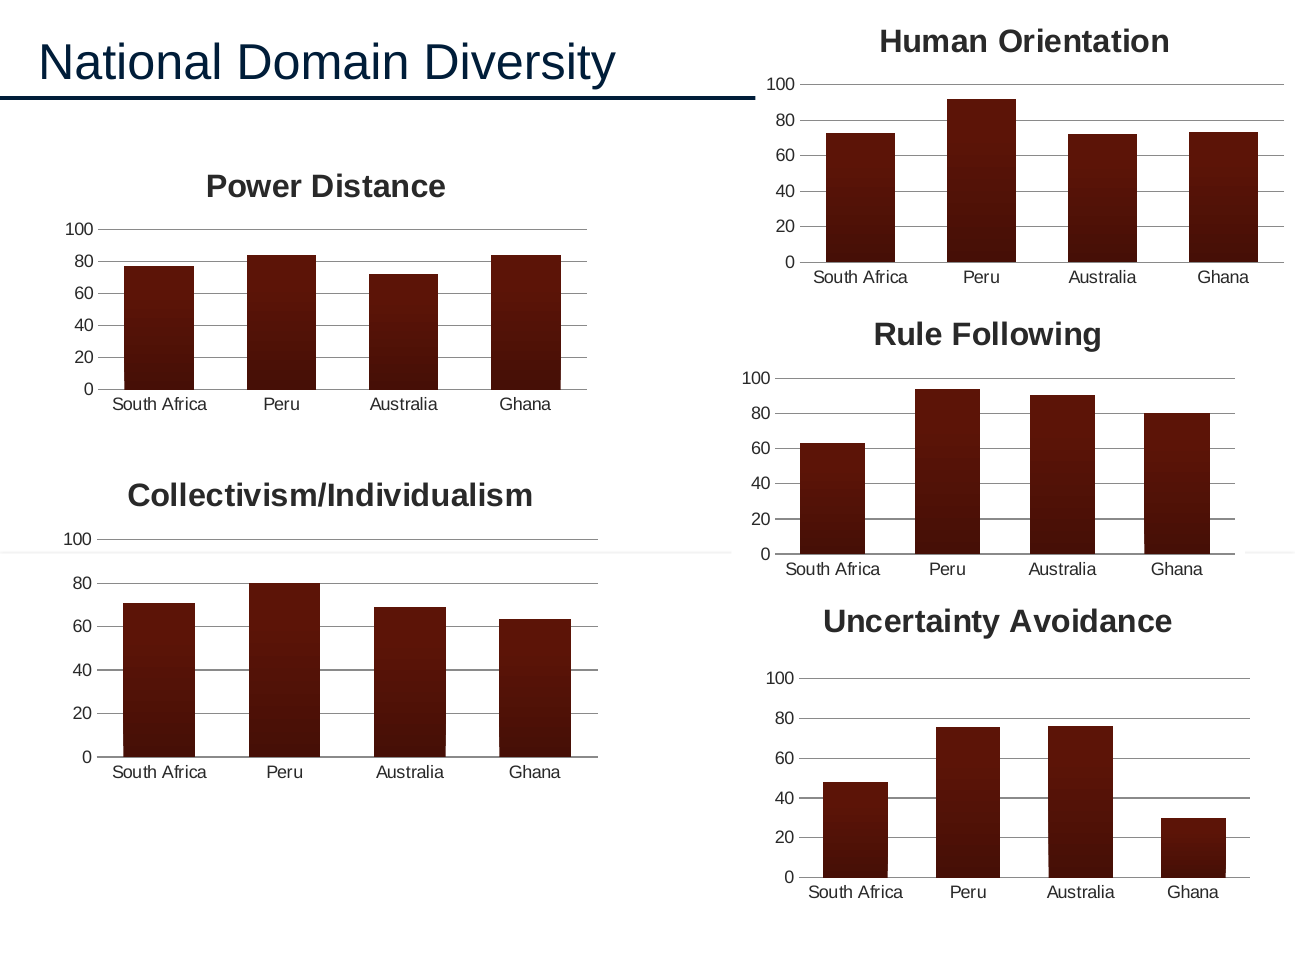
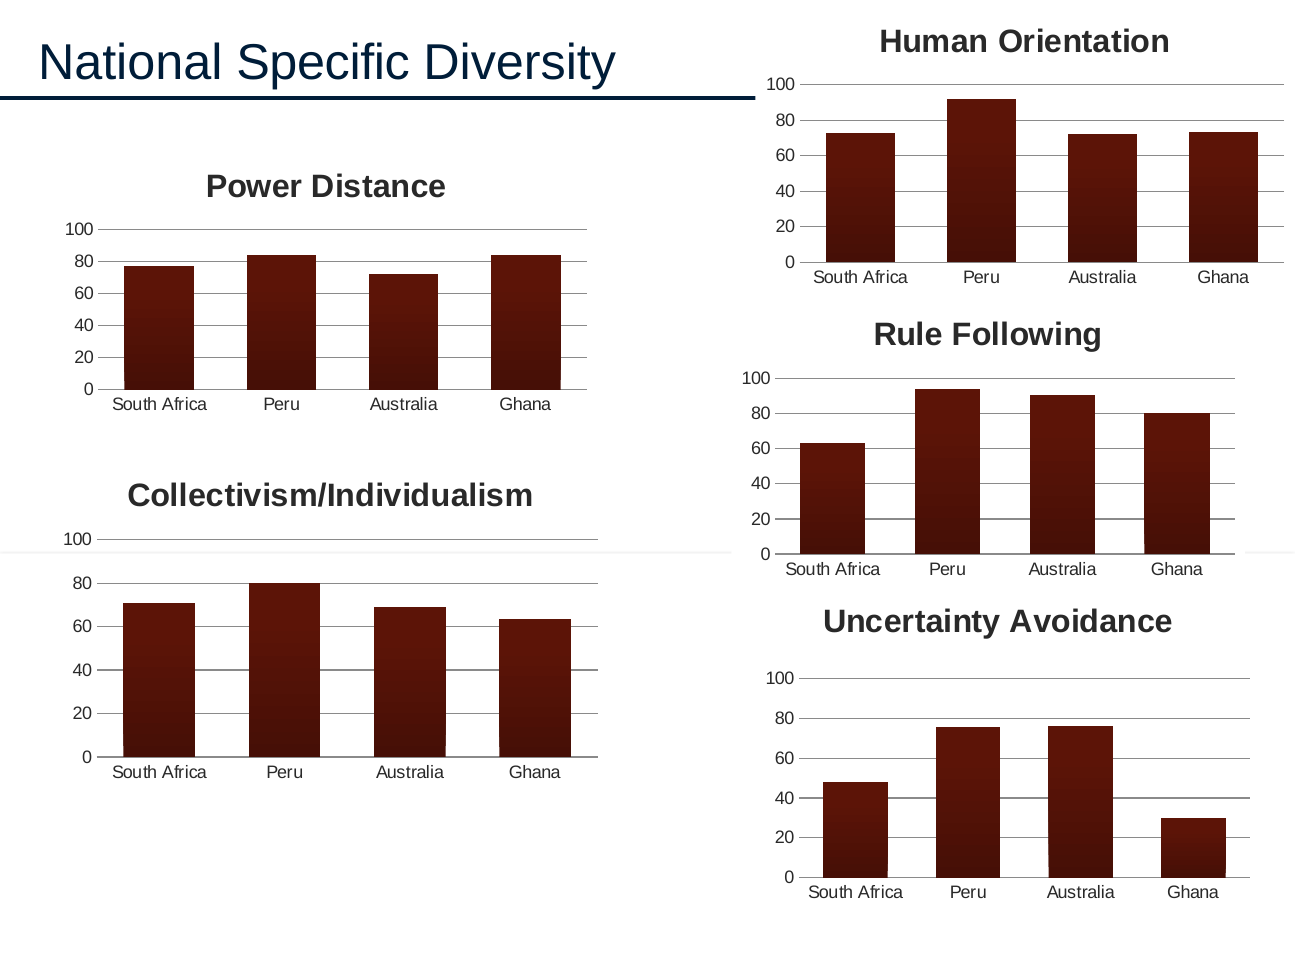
Domain: Domain -> Specific
